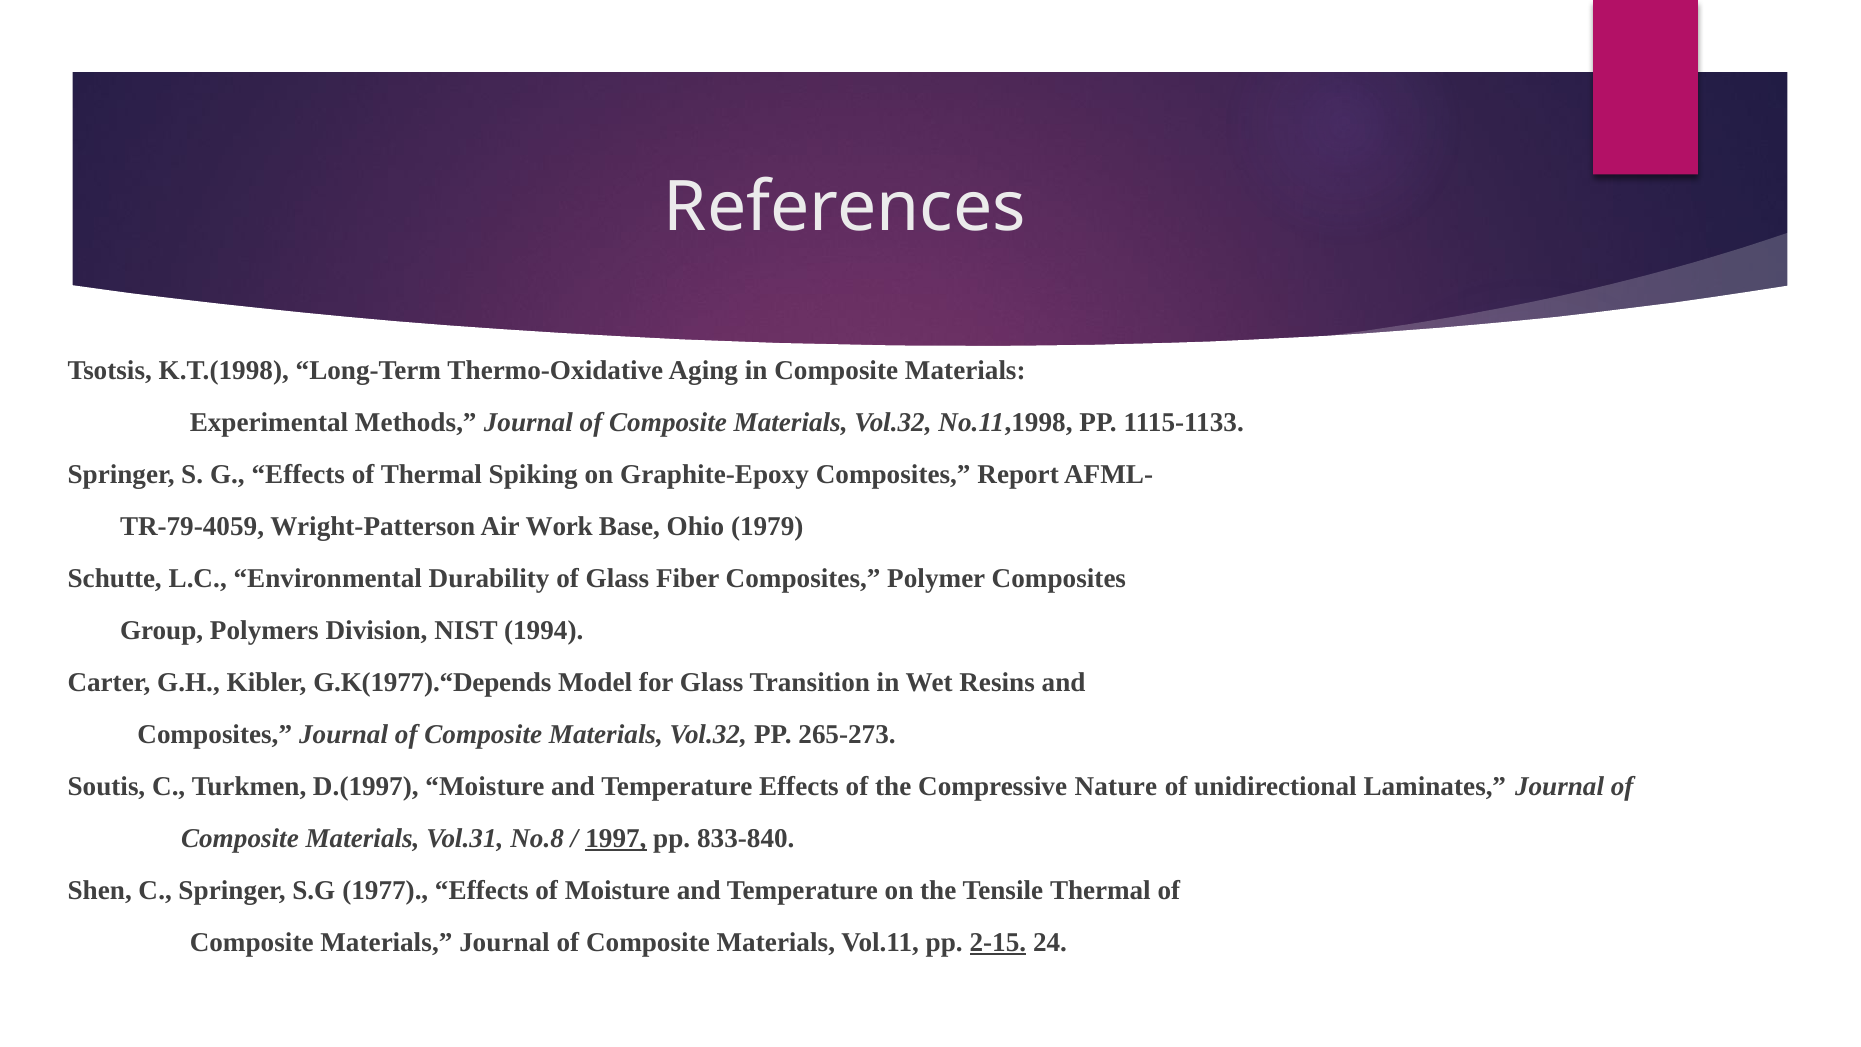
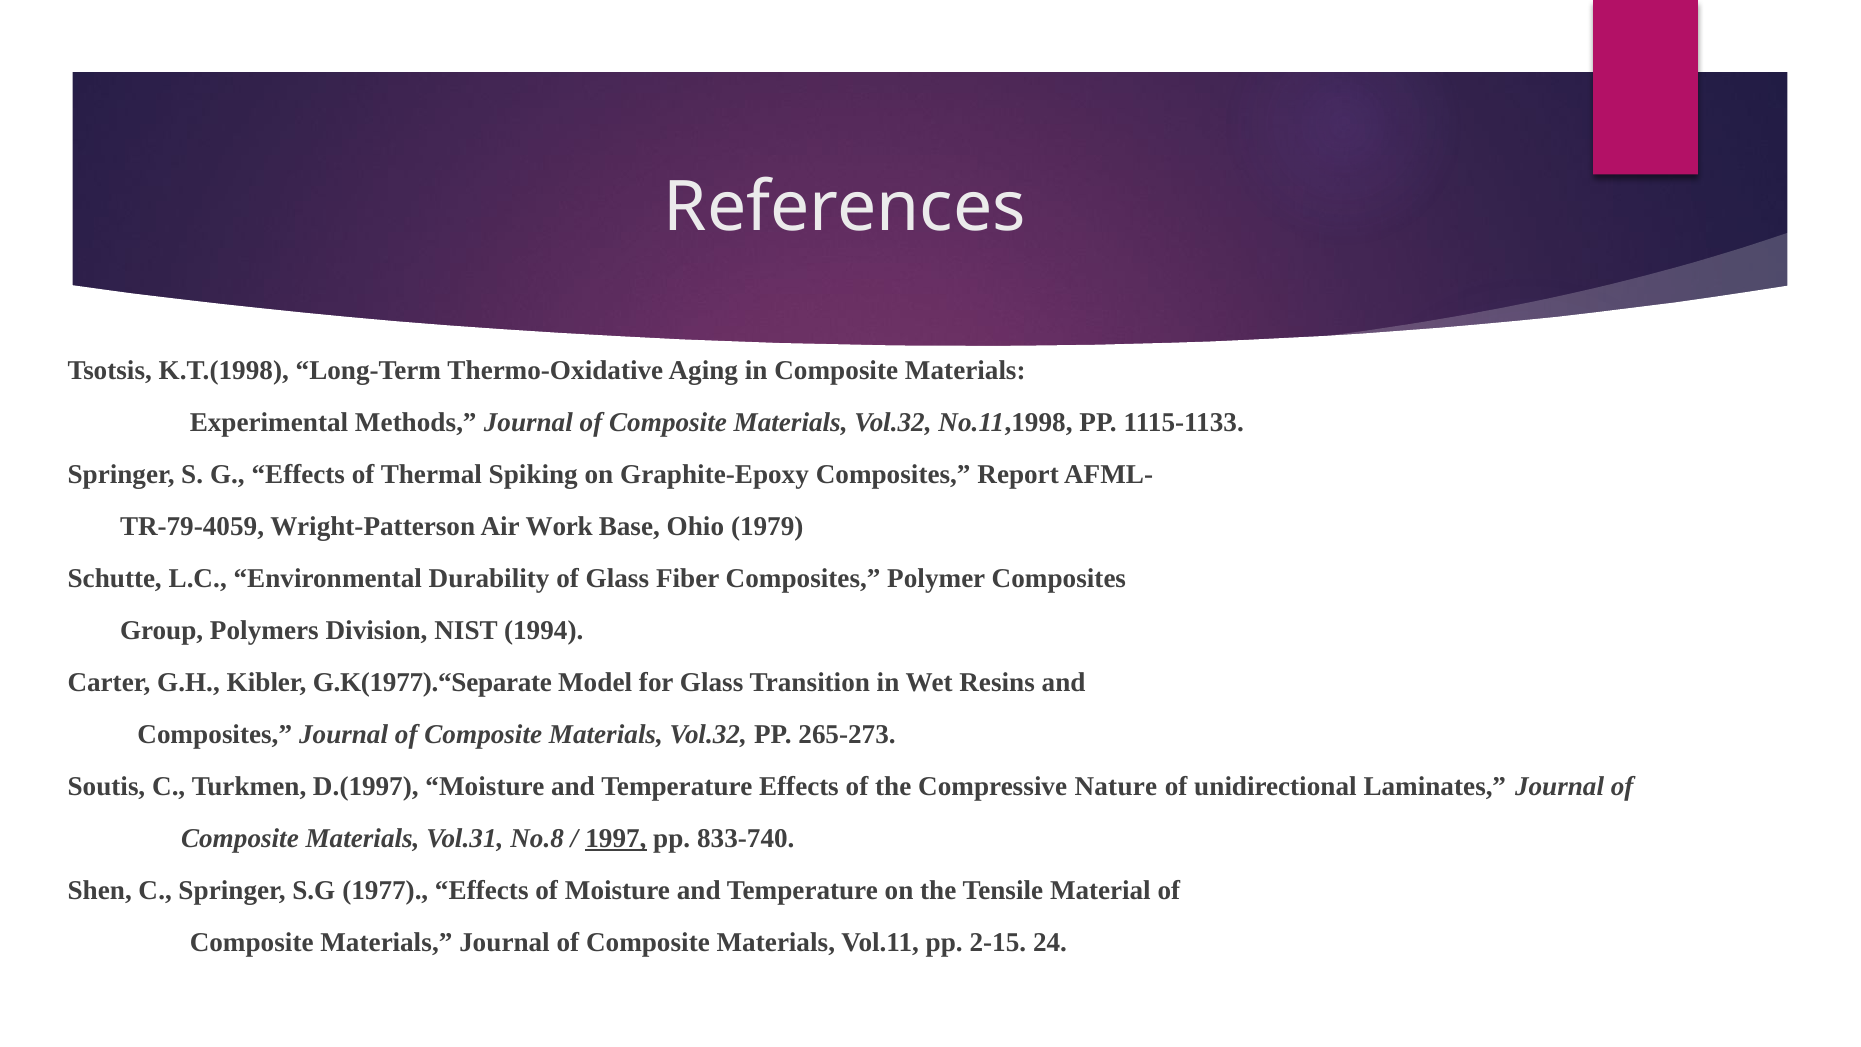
G.K(1977).“Depends: G.K(1977).“Depends -> G.K(1977).“Separate
833-840: 833-840 -> 833-740
Tensile Thermal: Thermal -> Material
2-15 underline: present -> none
